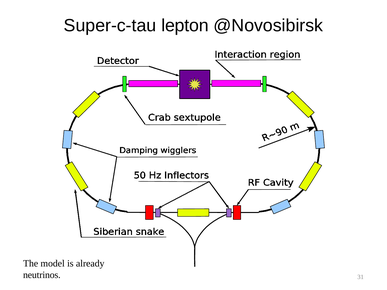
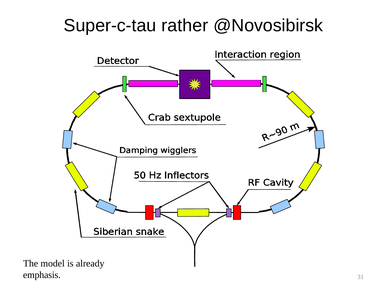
lepton: lepton -> rather
neutrinos: neutrinos -> emphasis
